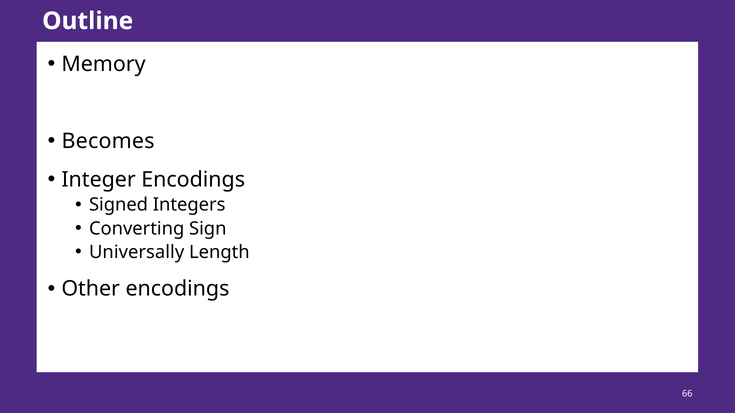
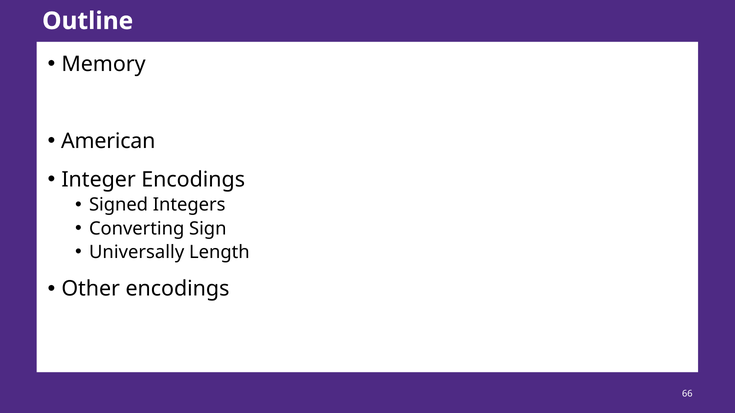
Becomes: Becomes -> American
